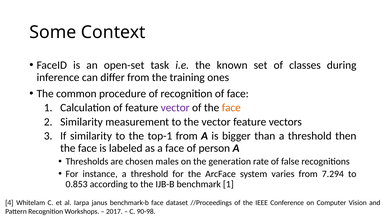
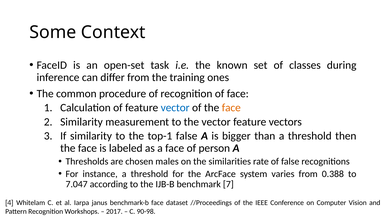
vector at (175, 108) colour: purple -> blue
top-1 from: from -> false
generation: generation -> similarities
7.294: 7.294 -> 0.388
0.853: 0.853 -> 7.047
benchmark 1: 1 -> 7
